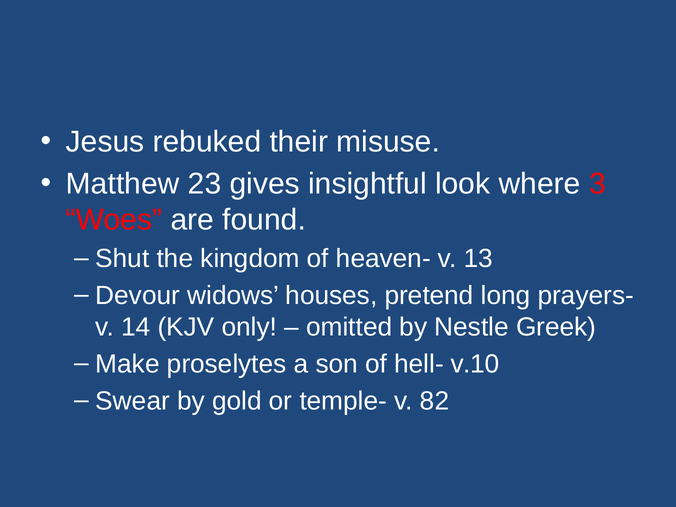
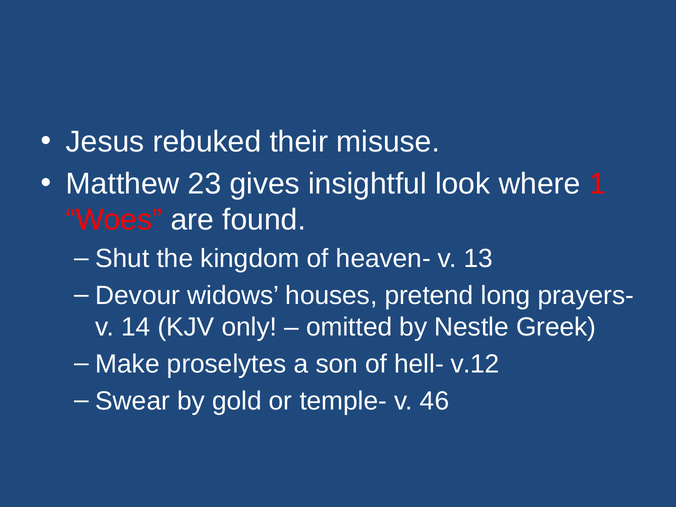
3: 3 -> 1
v.10: v.10 -> v.12
82: 82 -> 46
